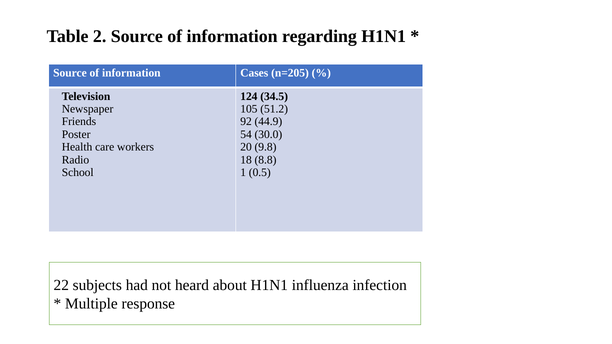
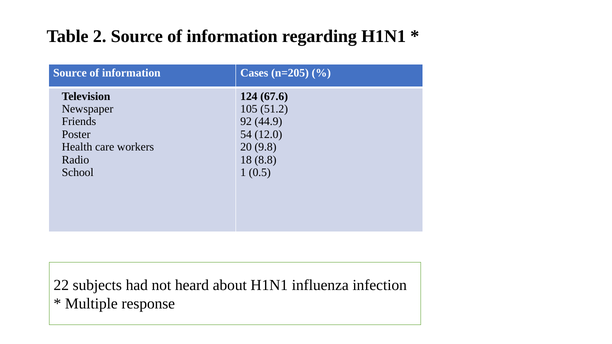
34.5: 34.5 -> 67.6
30.0: 30.0 -> 12.0
